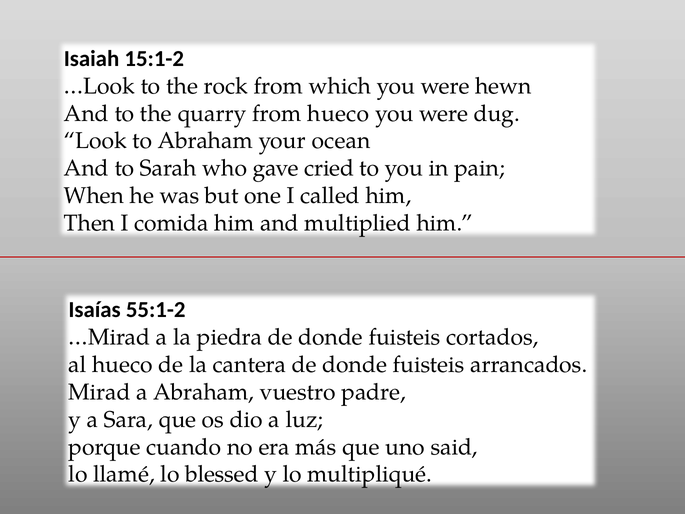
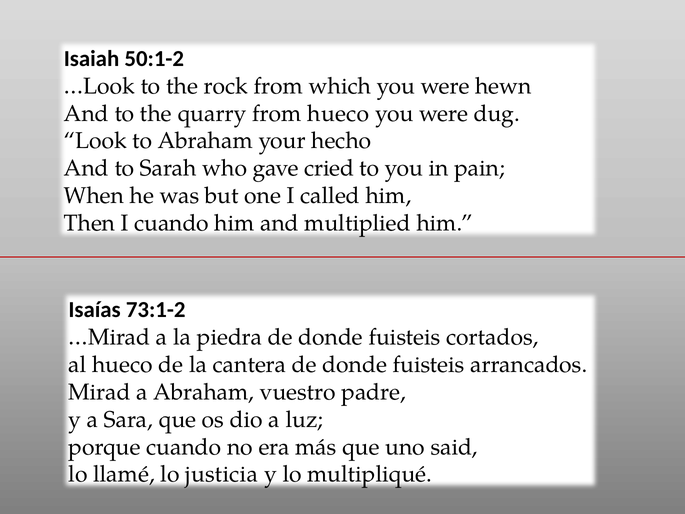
15:1-2: 15:1-2 -> 50:1-2
ocean: ocean -> hecho
I comida: comida -> cuando
55:1-2: 55:1-2 -> 73:1-2
blessed: blessed -> justicia
